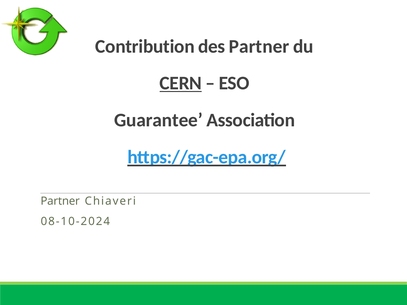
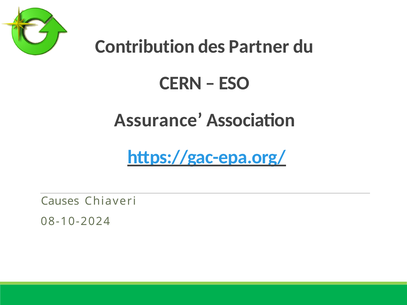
CERN underline: present -> none
Guarantee: Guarantee -> Assurance
Partner at (60, 201): Partner -> Causes
